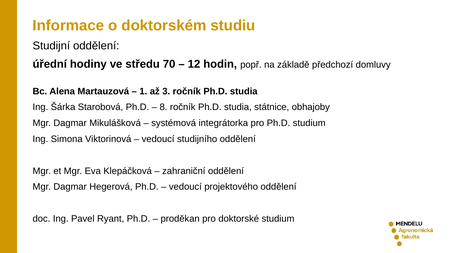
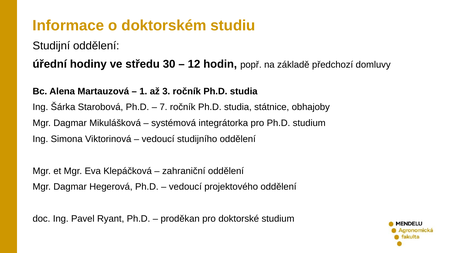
70: 70 -> 30
8: 8 -> 7
